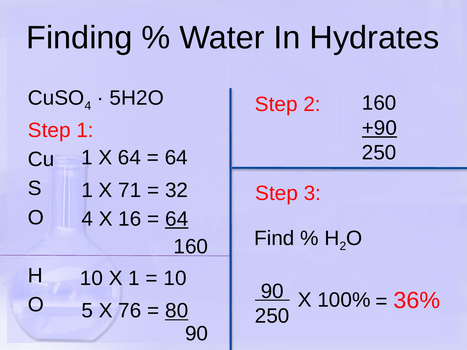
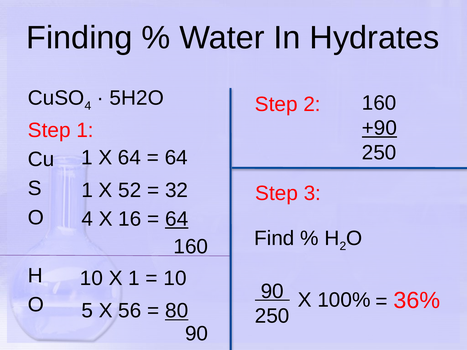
71: 71 -> 52
76: 76 -> 56
